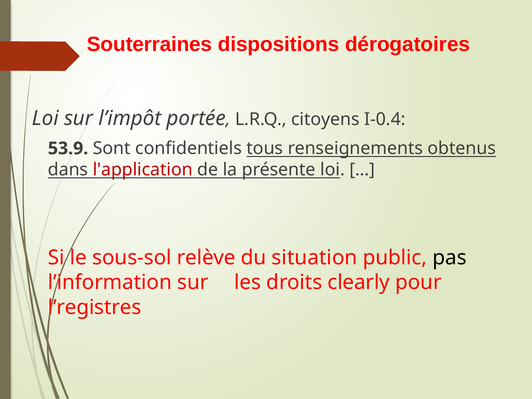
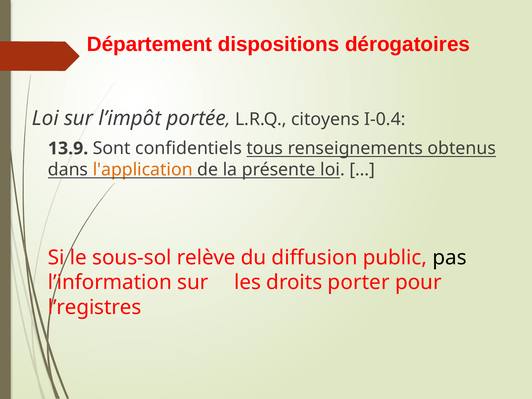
Souterraines: Souterraines -> Département
53.9: 53.9 -> 13.9
l'application colour: red -> orange
situation: situation -> diffusion
clearly: clearly -> porter
